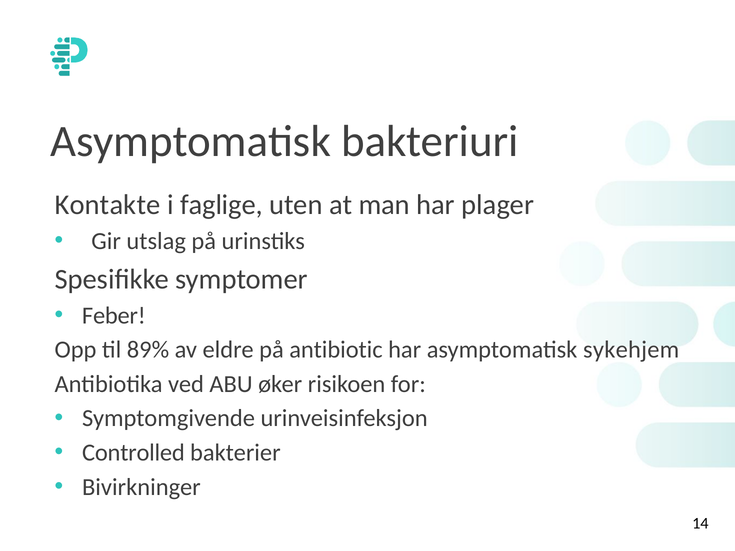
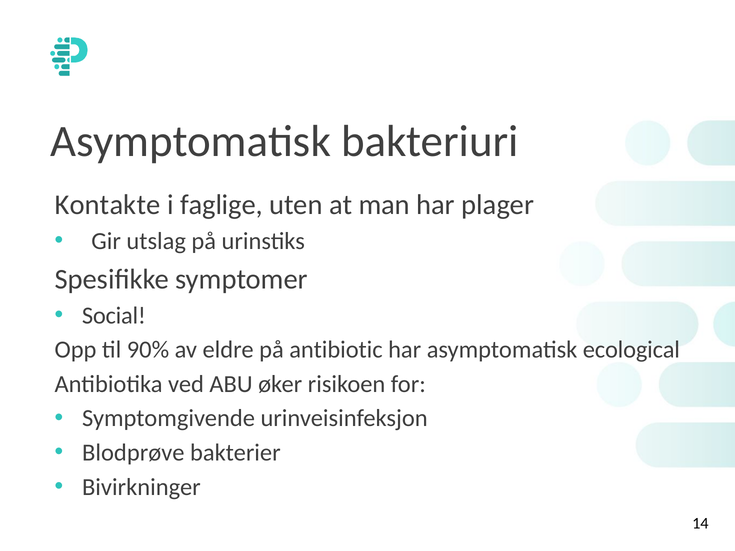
Feber: Feber -> Social
89%: 89% -> 90%
sykehjem: sykehjem -> ecological
Controlled: Controlled -> Blodprøve
